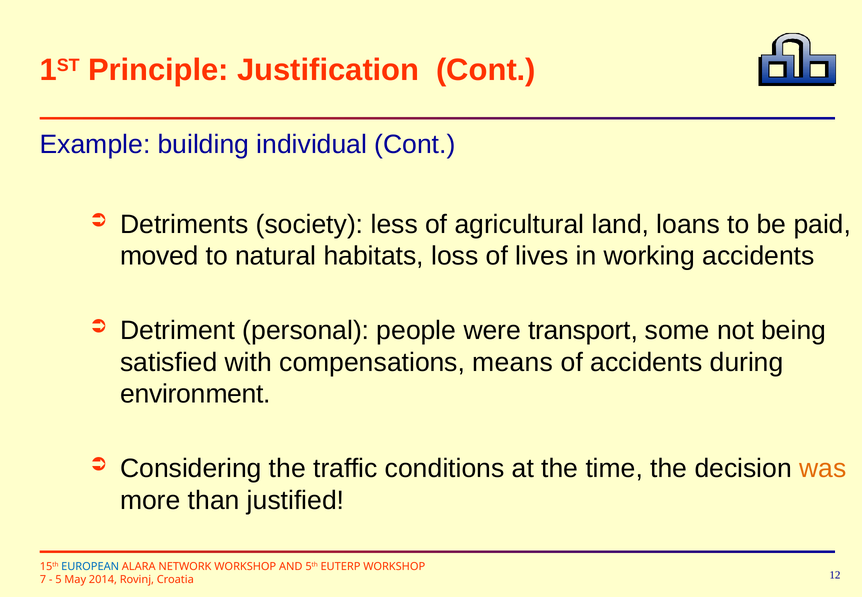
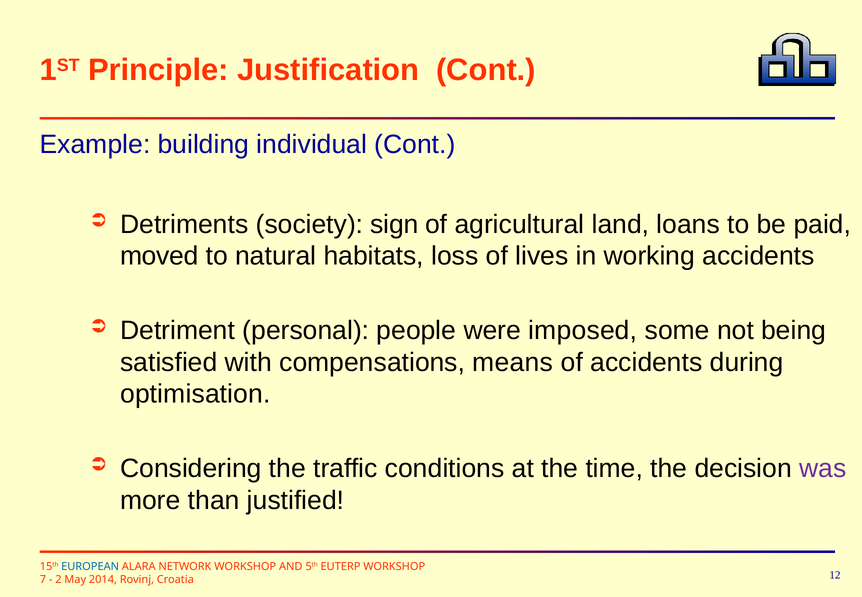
less: less -> sign
transport: transport -> imposed
environment: environment -> optimisation
was colour: orange -> purple
5: 5 -> 2
